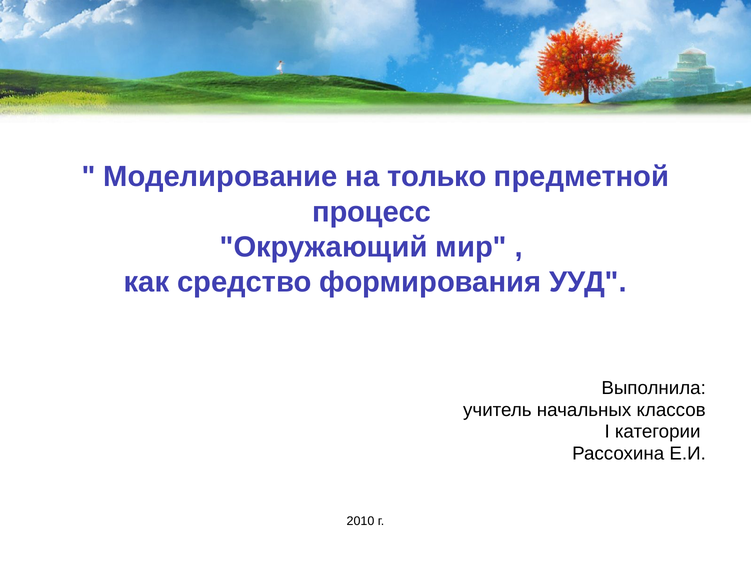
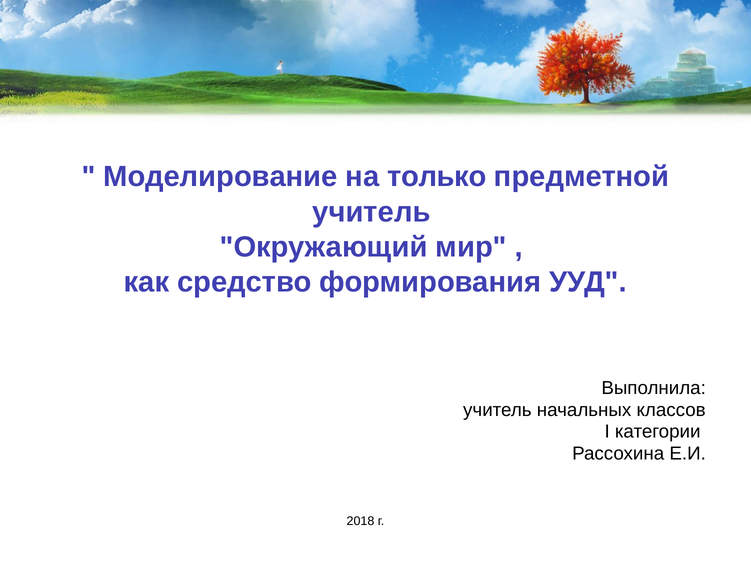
процесс at (372, 212): процесс -> учитель
2010: 2010 -> 2018
